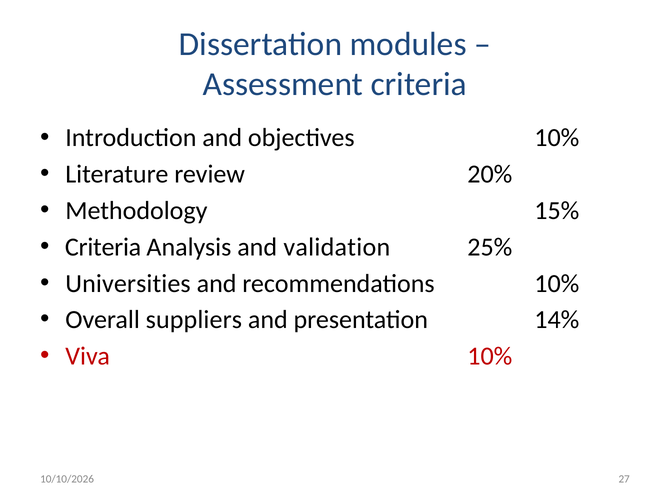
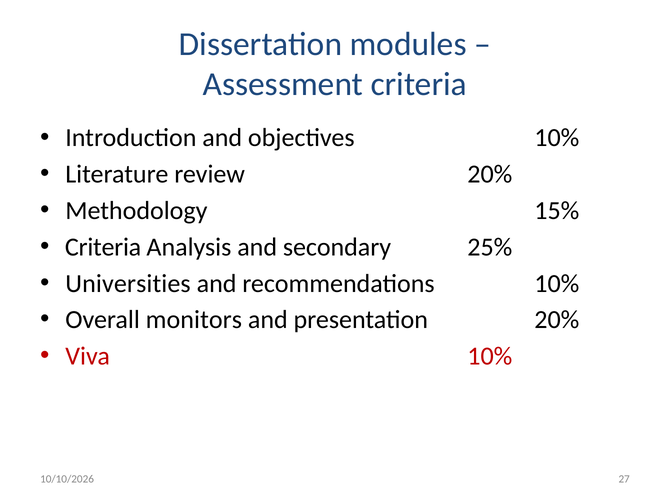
validation: validation -> secondary
suppliers: suppliers -> monitors
presentation 14%: 14% -> 20%
